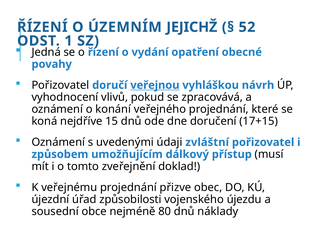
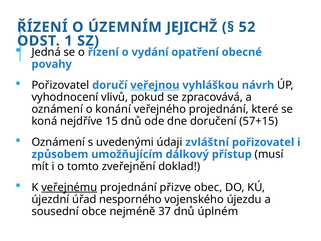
17+15: 17+15 -> 57+15
veřejnému underline: none -> present
způsobilosti: způsobilosti -> nesporného
80: 80 -> 37
náklady: náklady -> úplném
